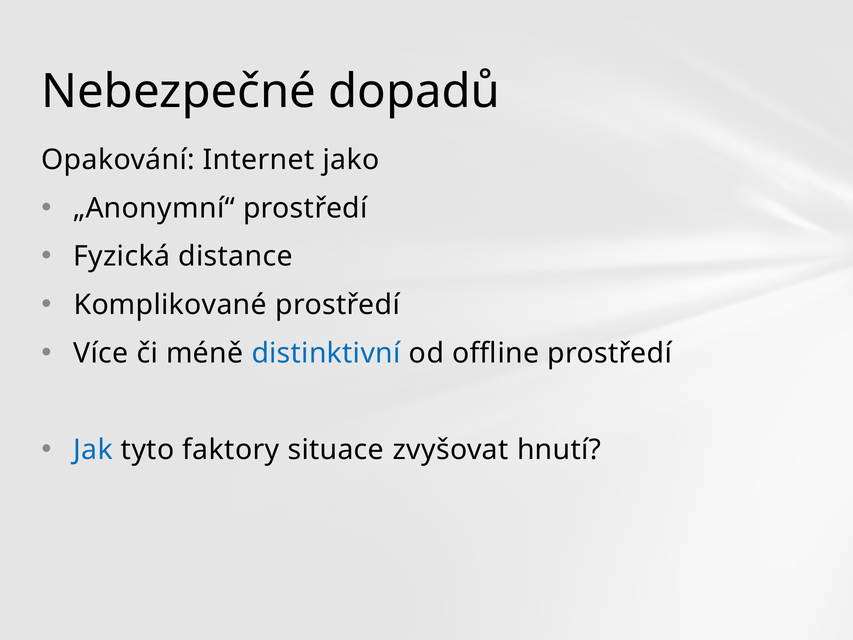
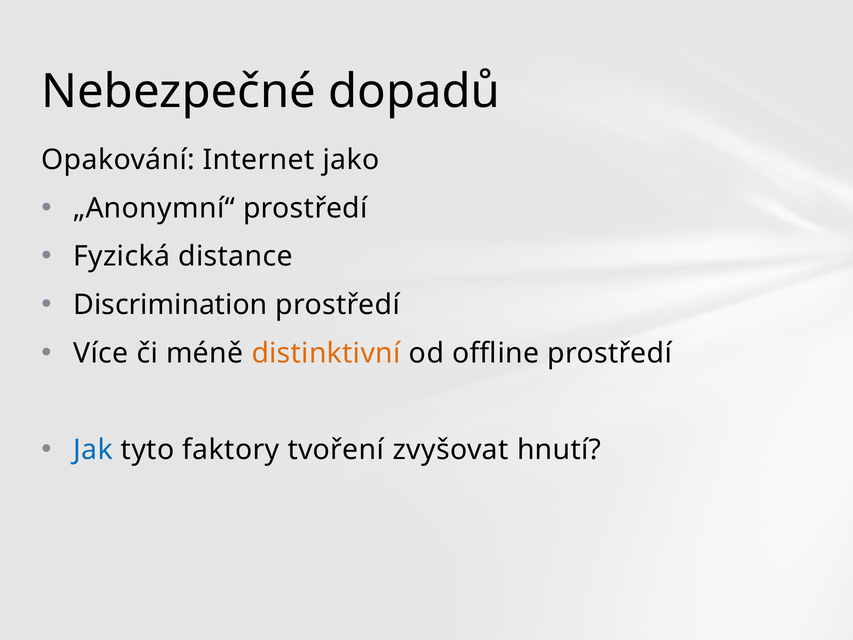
Komplikované: Komplikované -> Discrimination
distinktivní colour: blue -> orange
situace: situace -> tvoření
